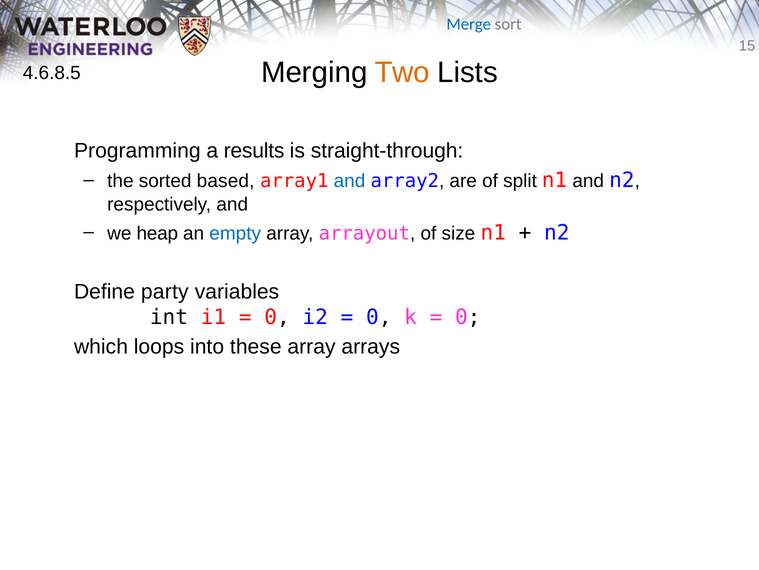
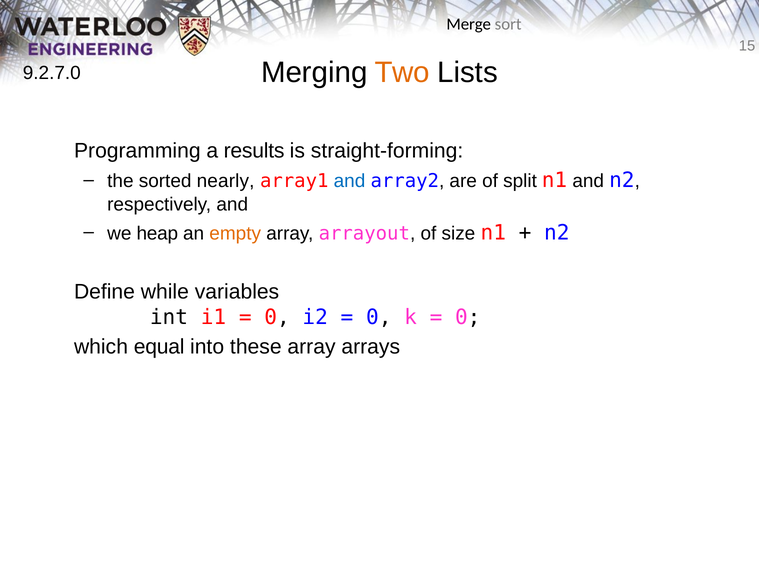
Merge colour: blue -> black
4.6.8.5: 4.6.8.5 -> 9.2.7.0
straight-through: straight-through -> straight-forming
based: based -> nearly
empty colour: blue -> orange
party: party -> while
loops: loops -> equal
